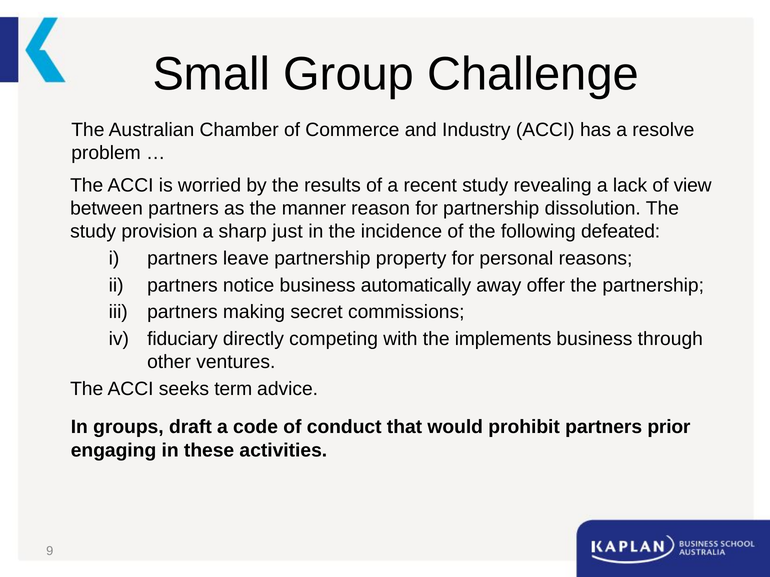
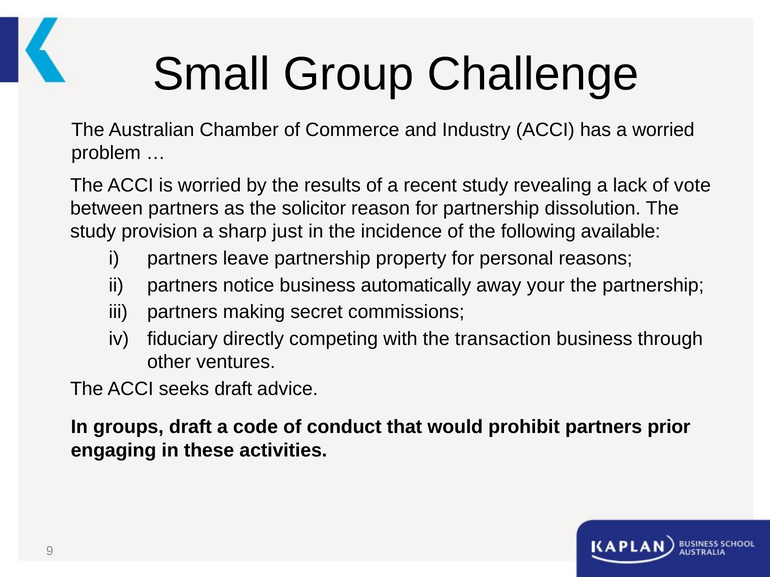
a resolve: resolve -> worried
view: view -> vote
manner: manner -> solicitor
defeated: defeated -> available
offer: offer -> your
implements: implements -> transaction
seeks term: term -> draft
